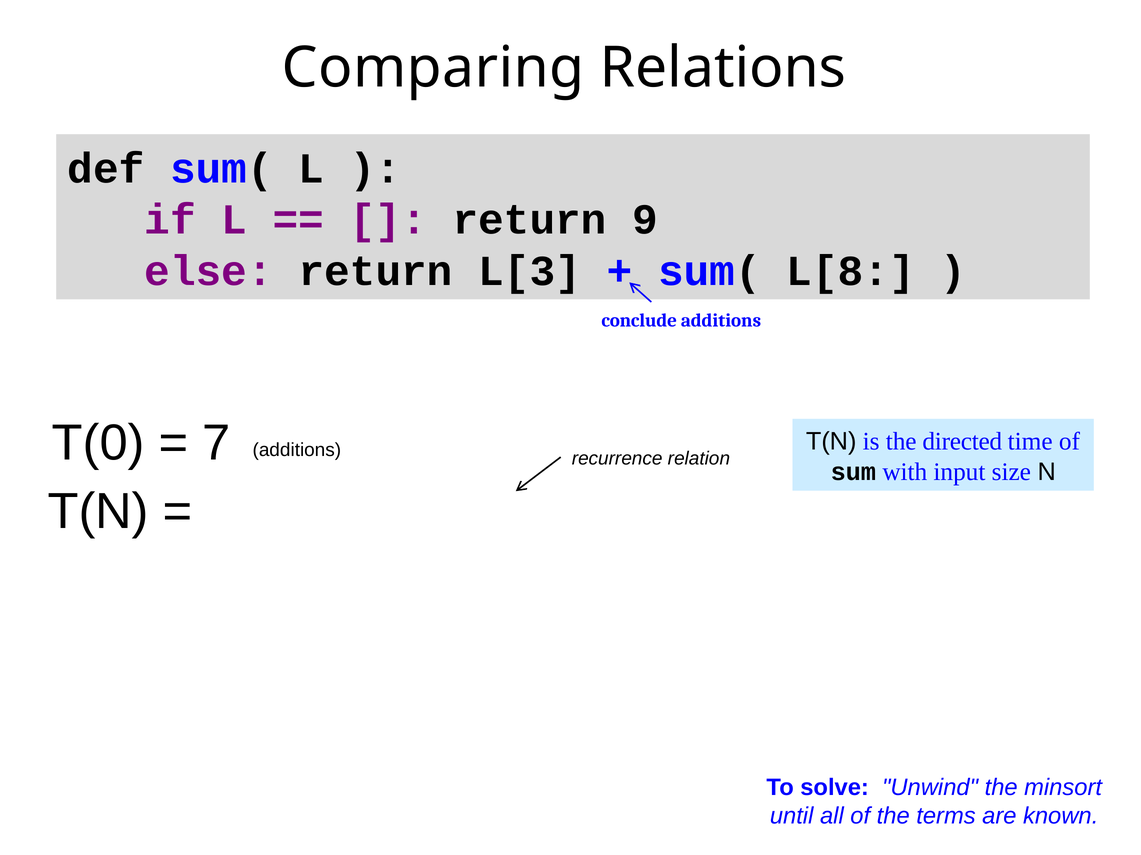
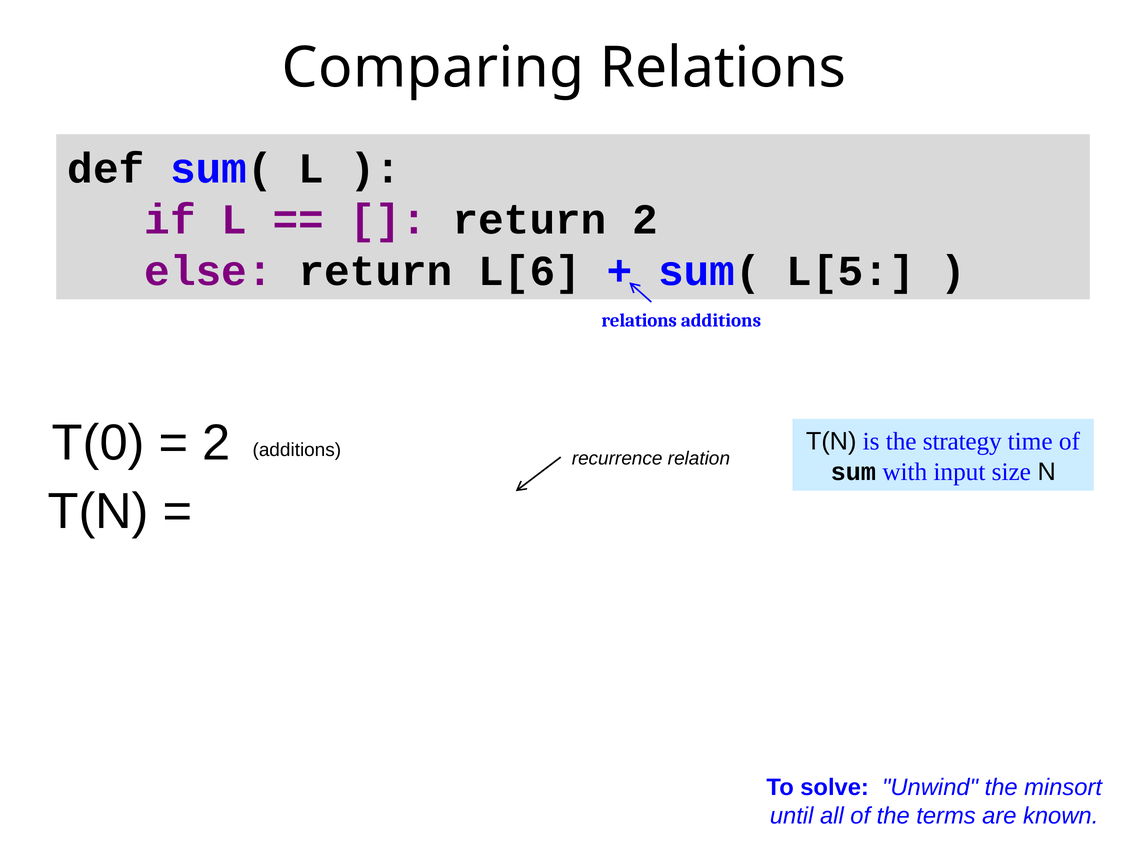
return 9: 9 -> 2
L[3: L[3 -> L[6
L[8: L[8 -> L[5
conclude at (639, 321): conclude -> relations
7 at (217, 443): 7 -> 2
directed: directed -> strategy
